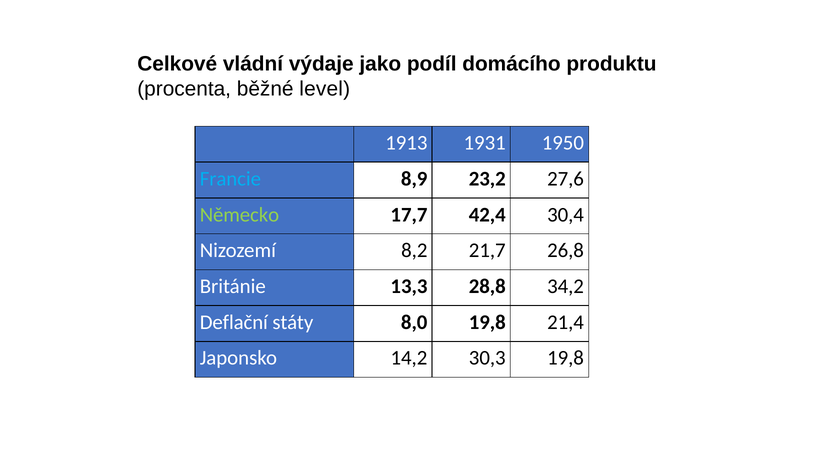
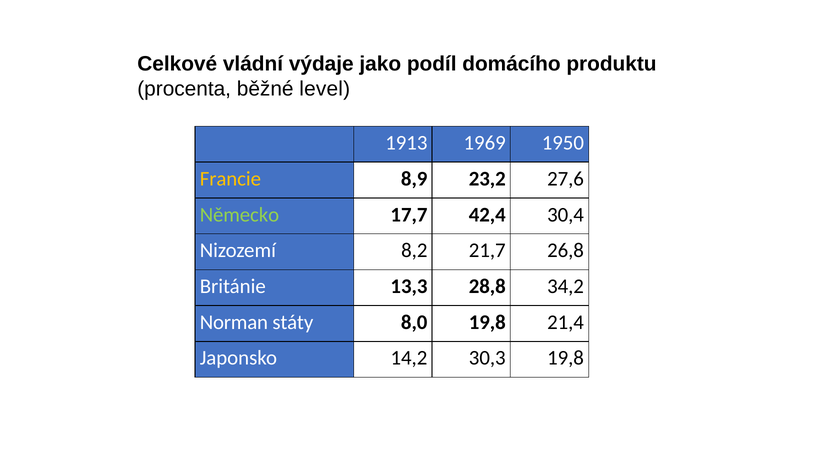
1931: 1931 -> 1969
Francie colour: light blue -> yellow
Deflační: Deflační -> Norman
